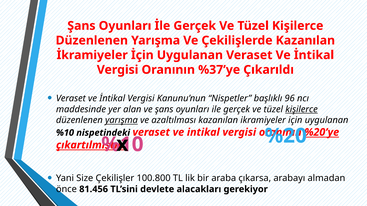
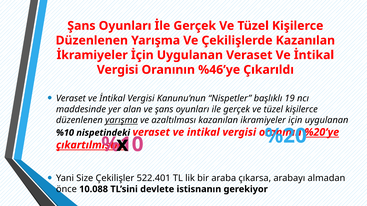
%37’ye: %37’ye -> %46’ye
96: 96 -> 19
kişilerce at (302, 109) underline: present -> none
100.800: 100.800 -> 522.401
81.456: 81.456 -> 10.088
alacakları: alacakları -> istisnanın
